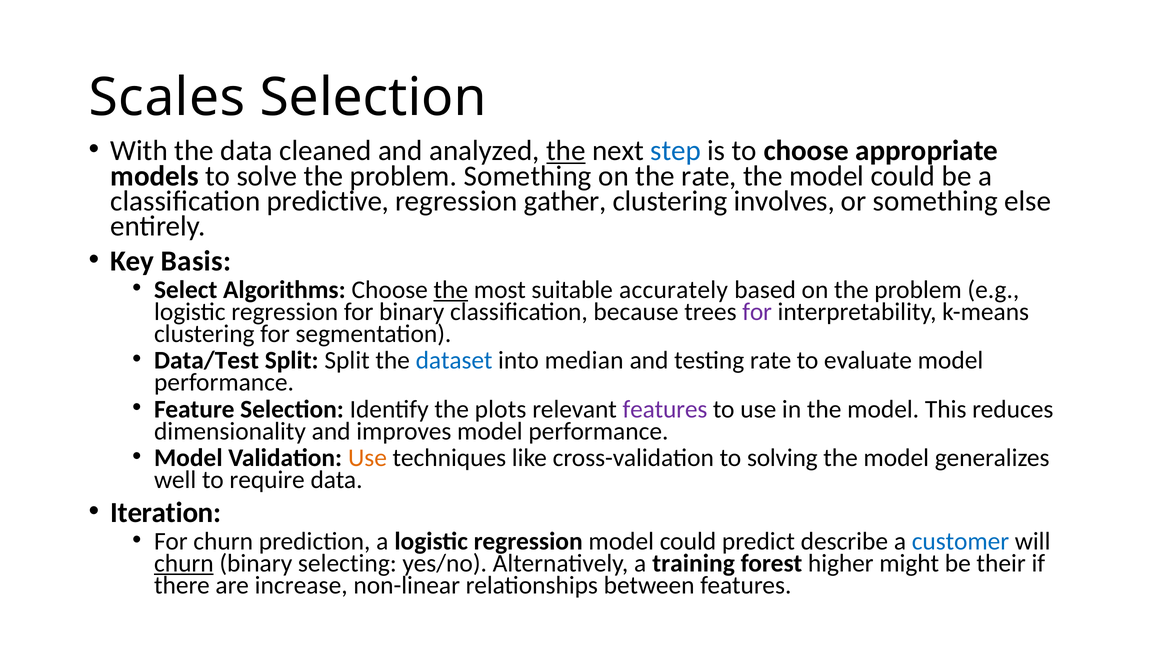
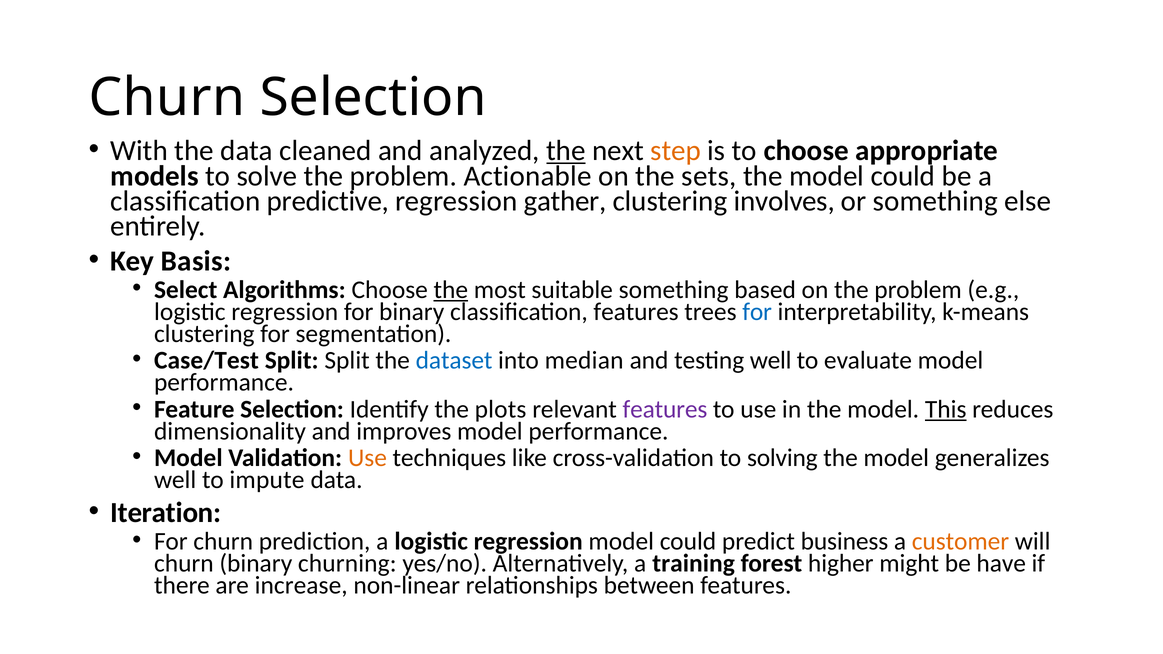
Scales at (167, 98): Scales -> Churn
step colour: blue -> orange
problem Something: Something -> Actionable
the rate: rate -> sets
suitable accurately: accurately -> something
classification because: because -> features
for at (757, 312) colour: purple -> blue
Data/Test: Data/Test -> Case/Test
testing rate: rate -> well
This underline: none -> present
require: require -> impute
describe: describe -> business
customer colour: blue -> orange
churn at (184, 564) underline: present -> none
selecting: selecting -> churning
their: their -> have
